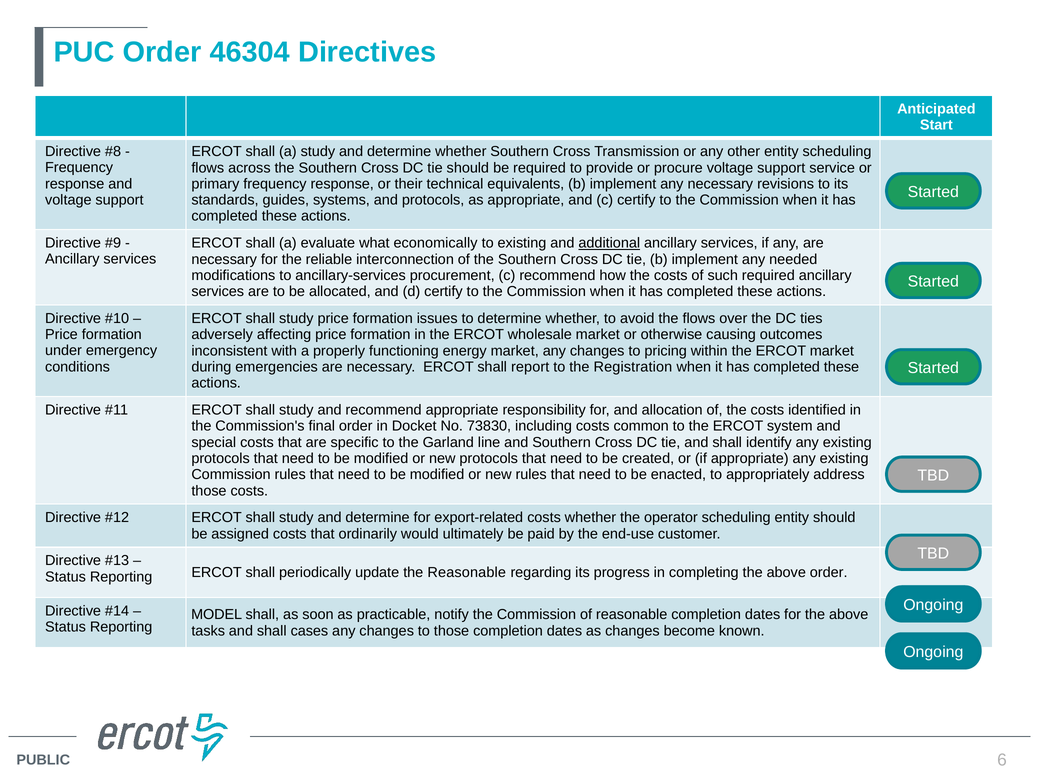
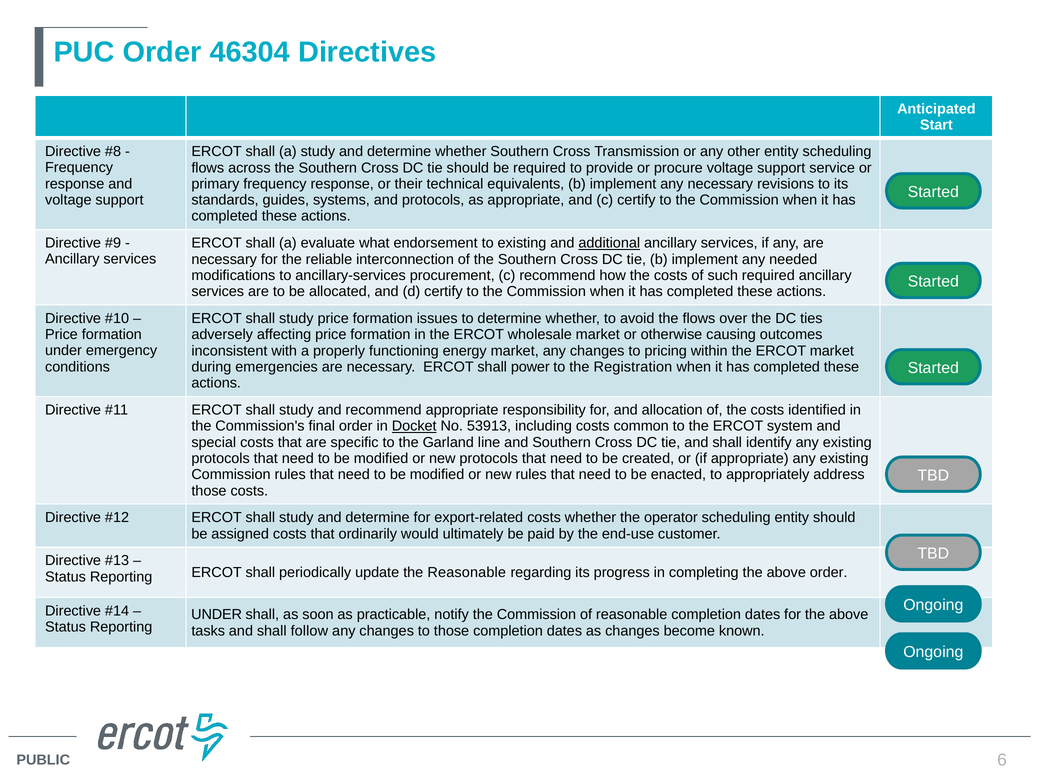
economically: economically -> endorsement
report: report -> power
Docket underline: none -> present
73830: 73830 -> 53913
MODEL at (217, 615): MODEL -> UNDER
cases: cases -> follow
